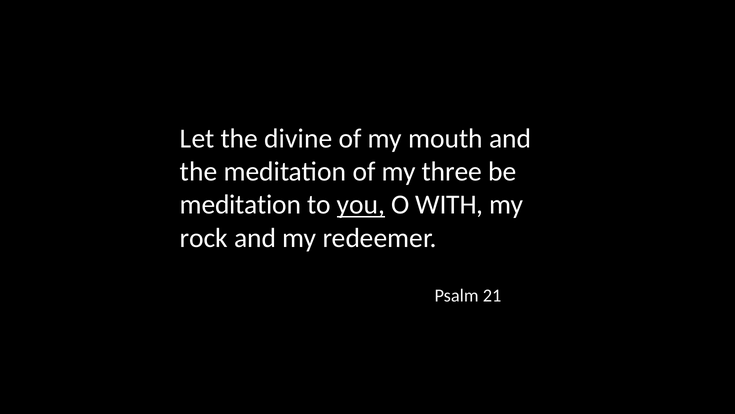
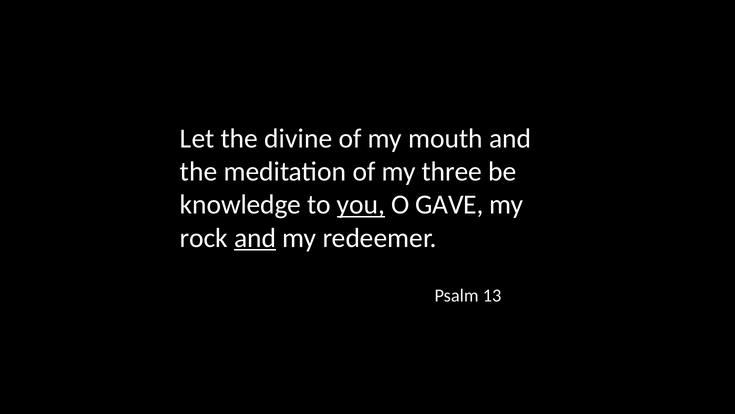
meditation at (241, 205): meditation -> knowledge
WITH: WITH -> GAVE
and at (255, 238) underline: none -> present
21: 21 -> 13
